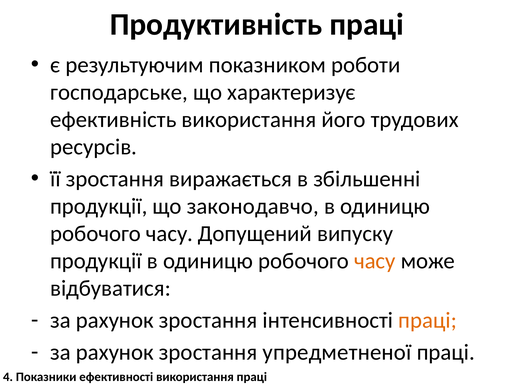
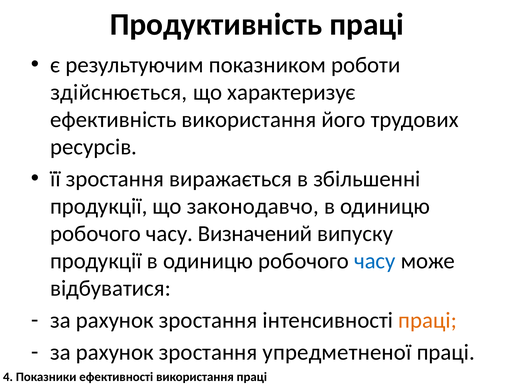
господарське: господарське -> здійснюється
Допущений: Допущений -> Визначений
часу at (375, 261) colour: orange -> blue
